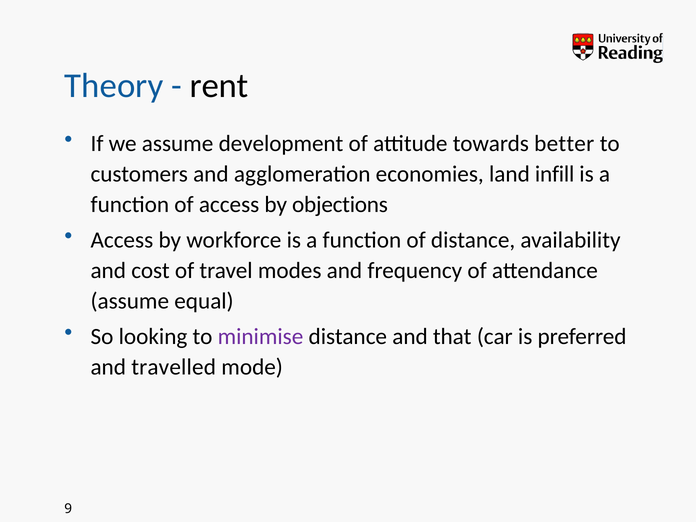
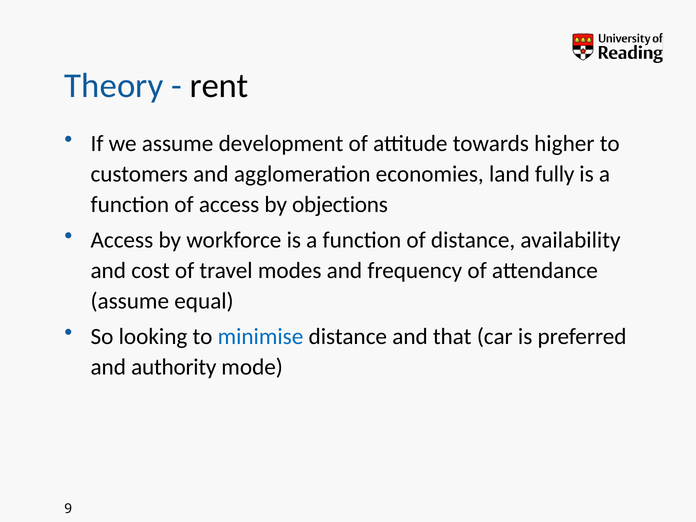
better: better -> higher
infill: infill -> fully
minimise colour: purple -> blue
travelled: travelled -> authority
